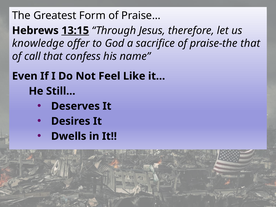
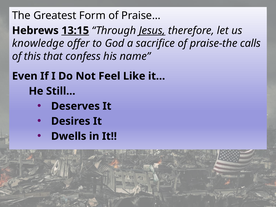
Jesus underline: none -> present
praise-the that: that -> calls
call: call -> this
